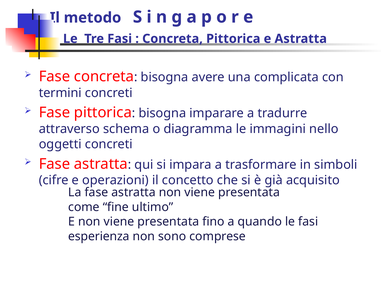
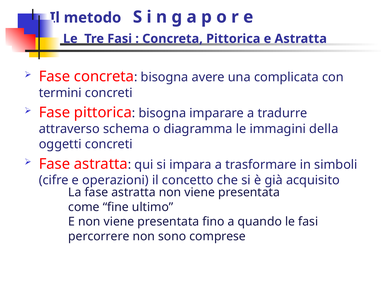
nello: nello -> della
esperienza: esperienza -> percorrere
